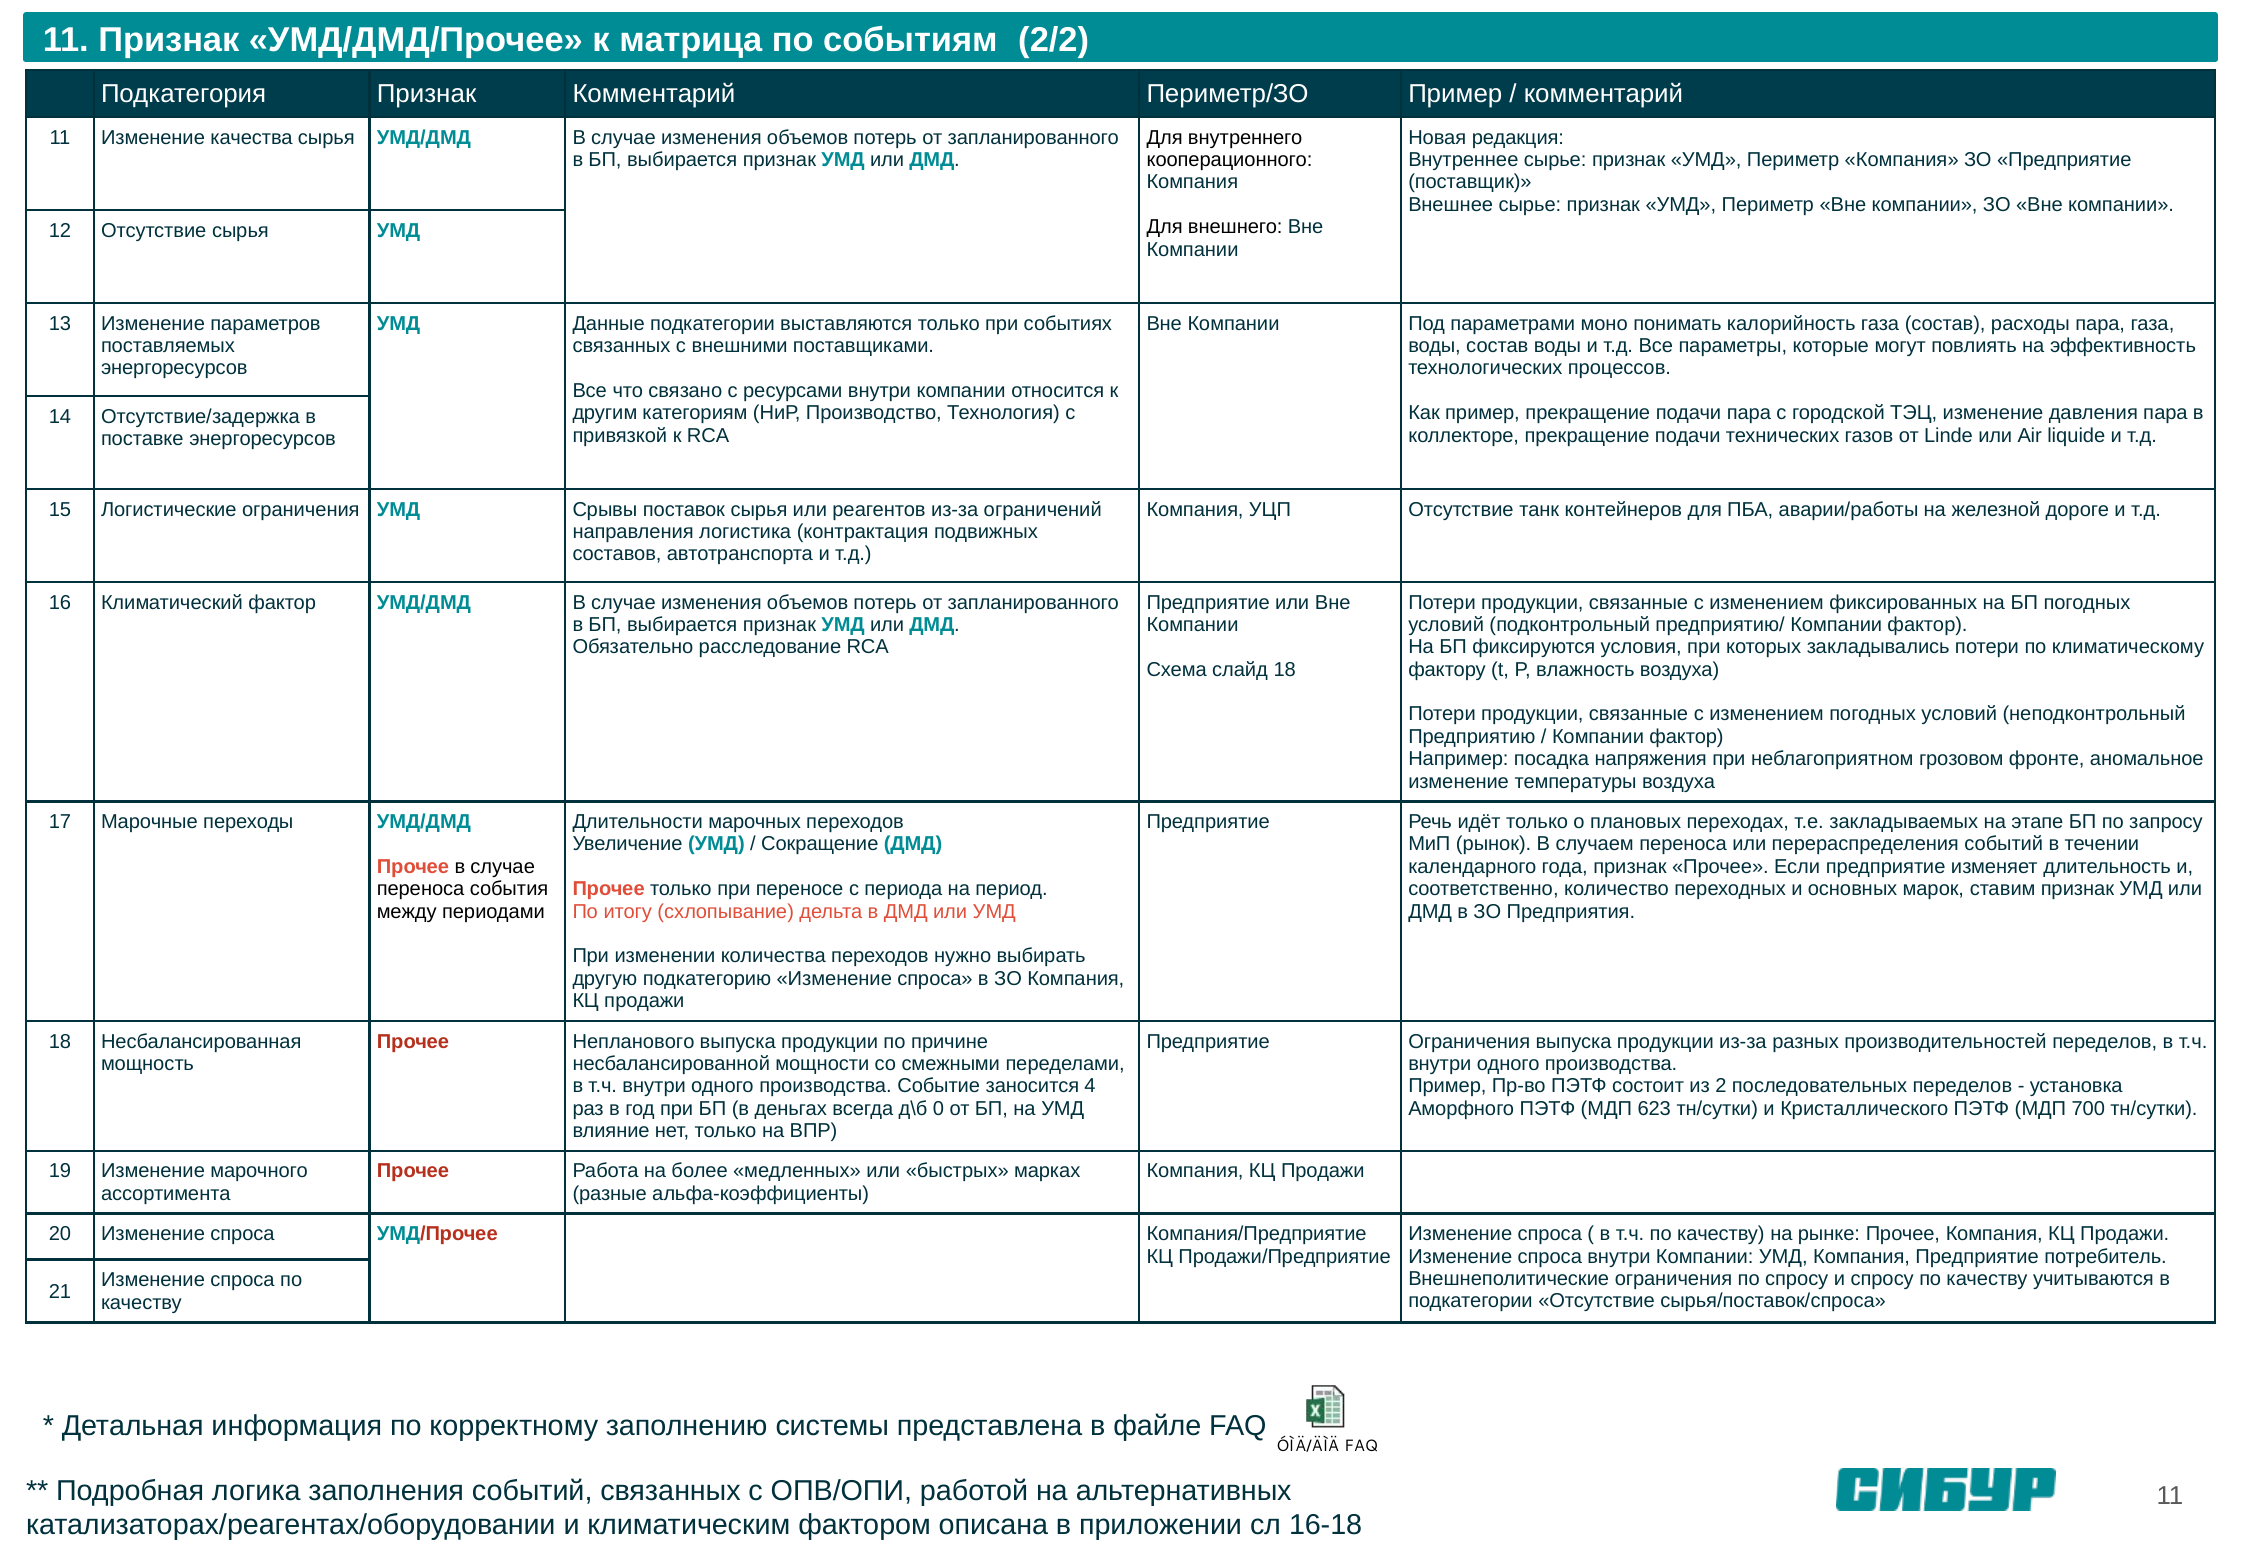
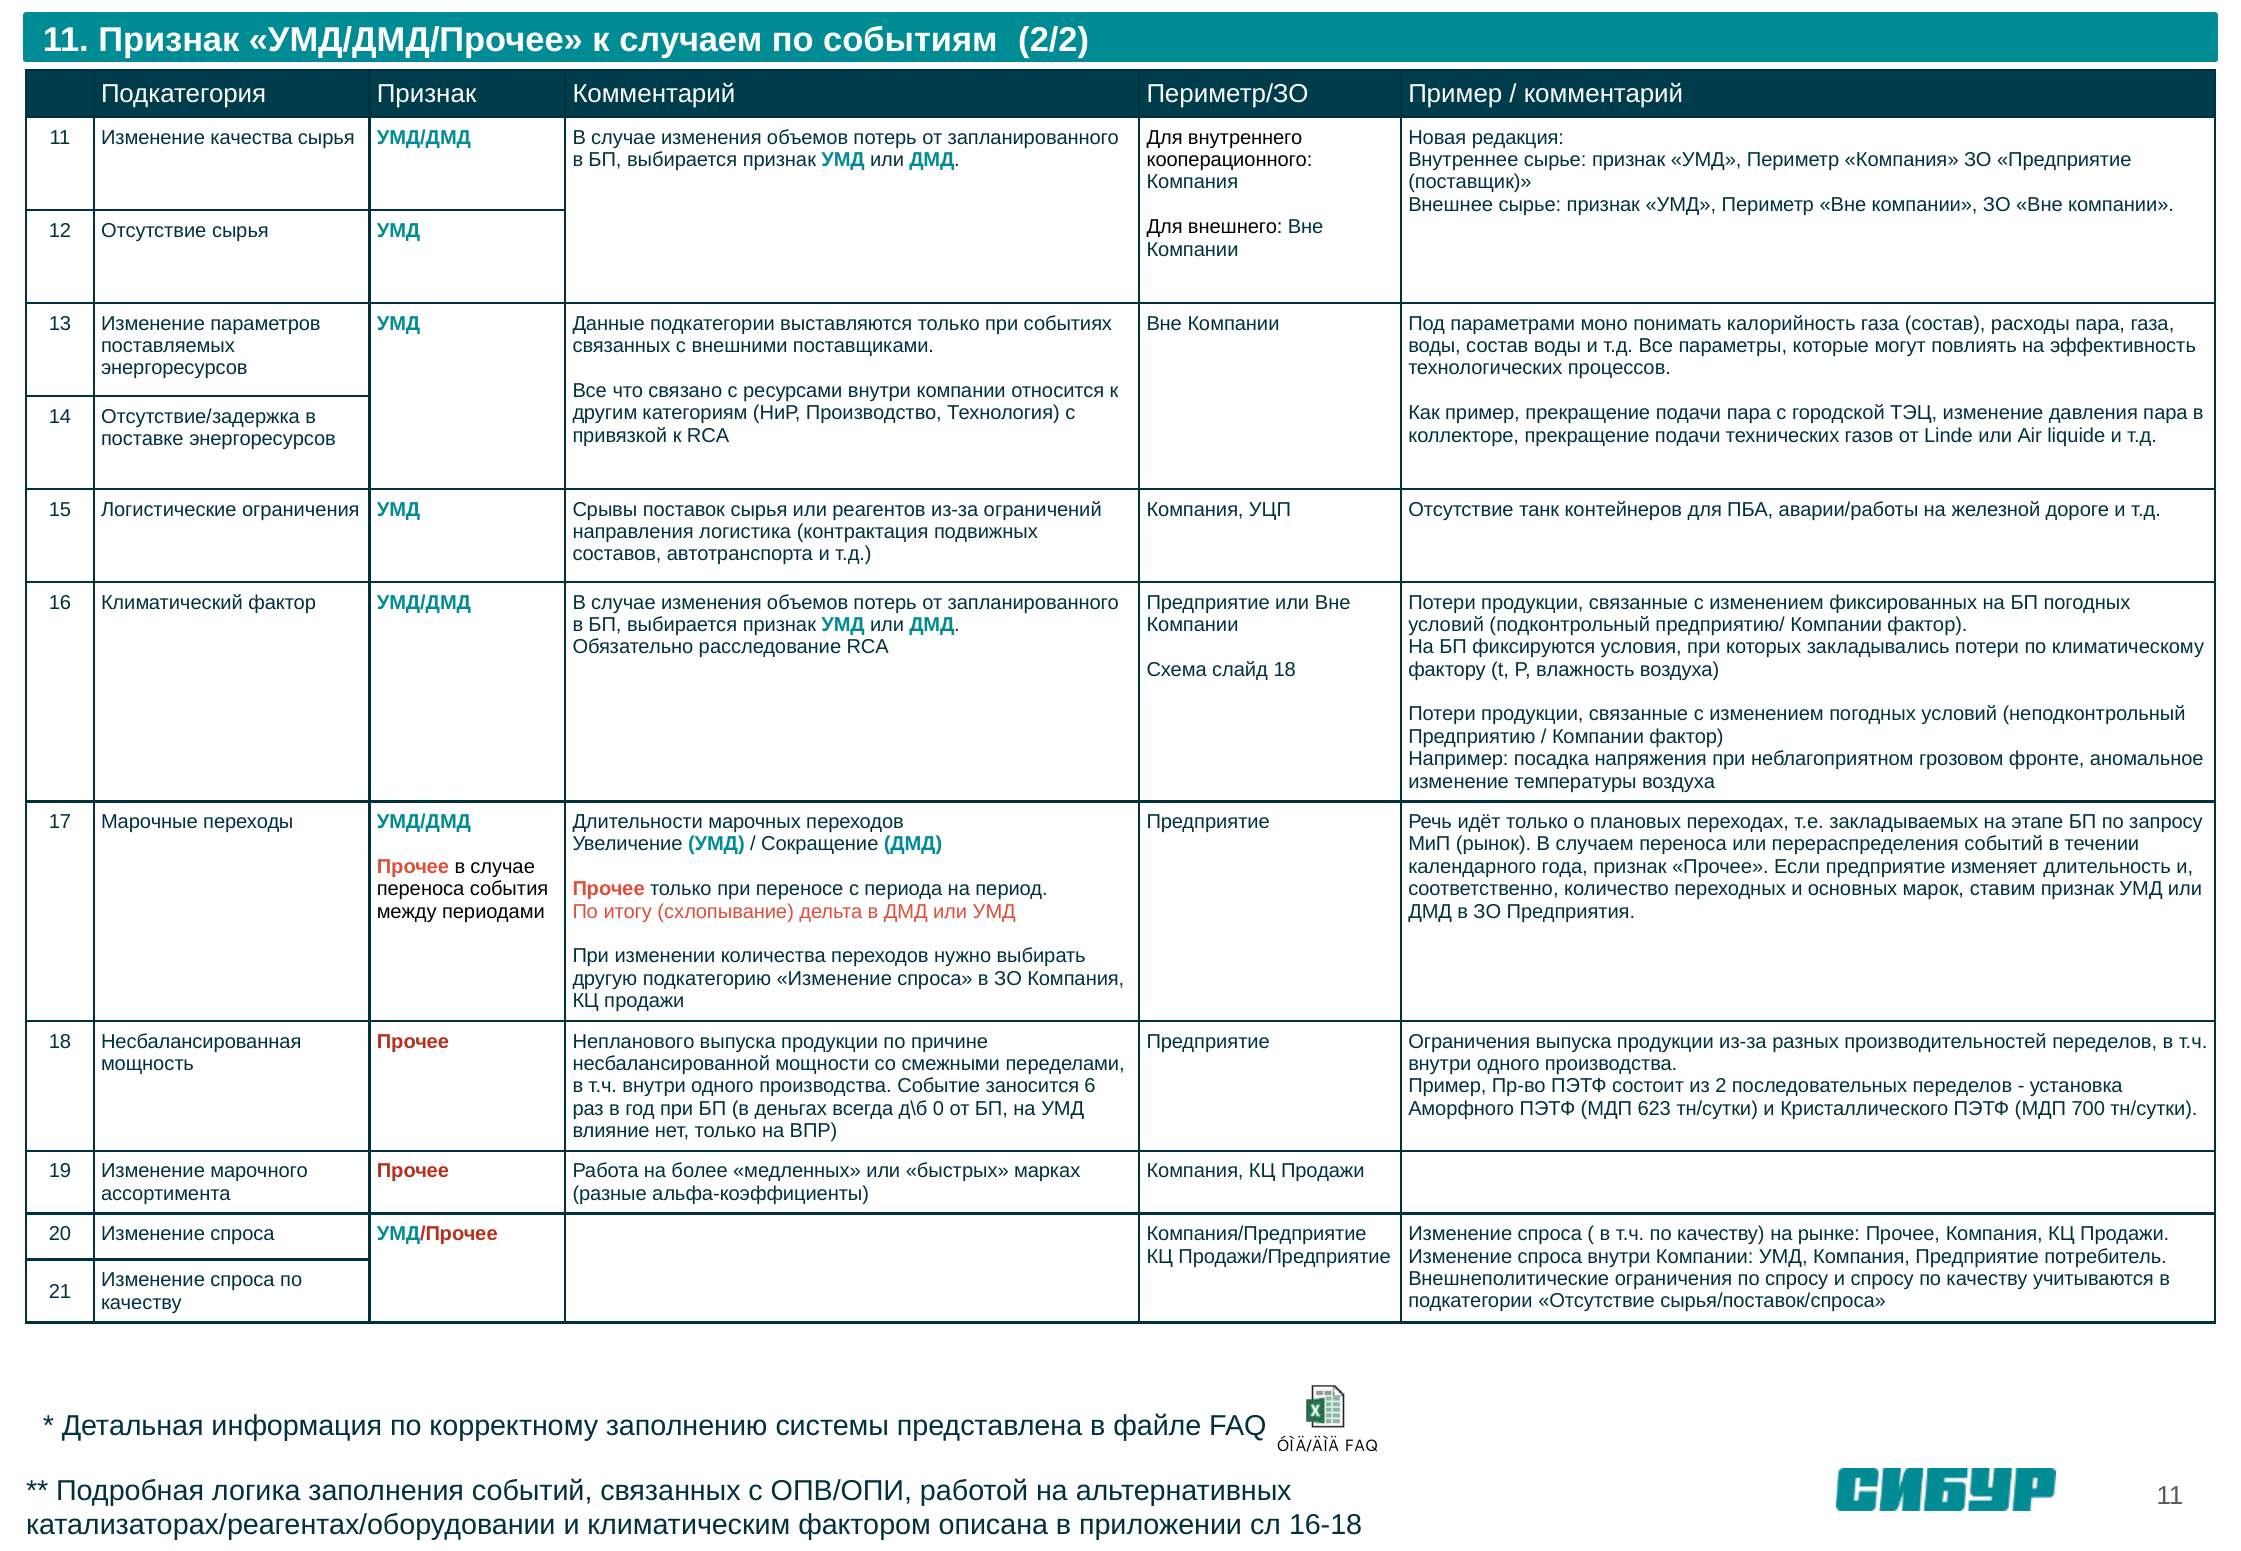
к матрица: матрица -> случаем
4: 4 -> 6
